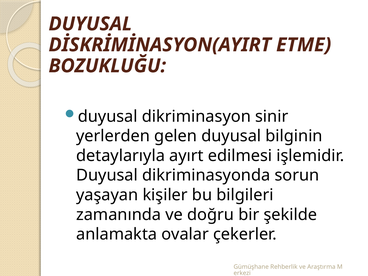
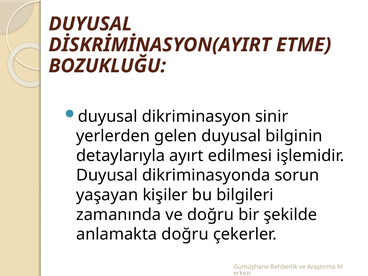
anlamakta ovalar: ovalar -> doğru
